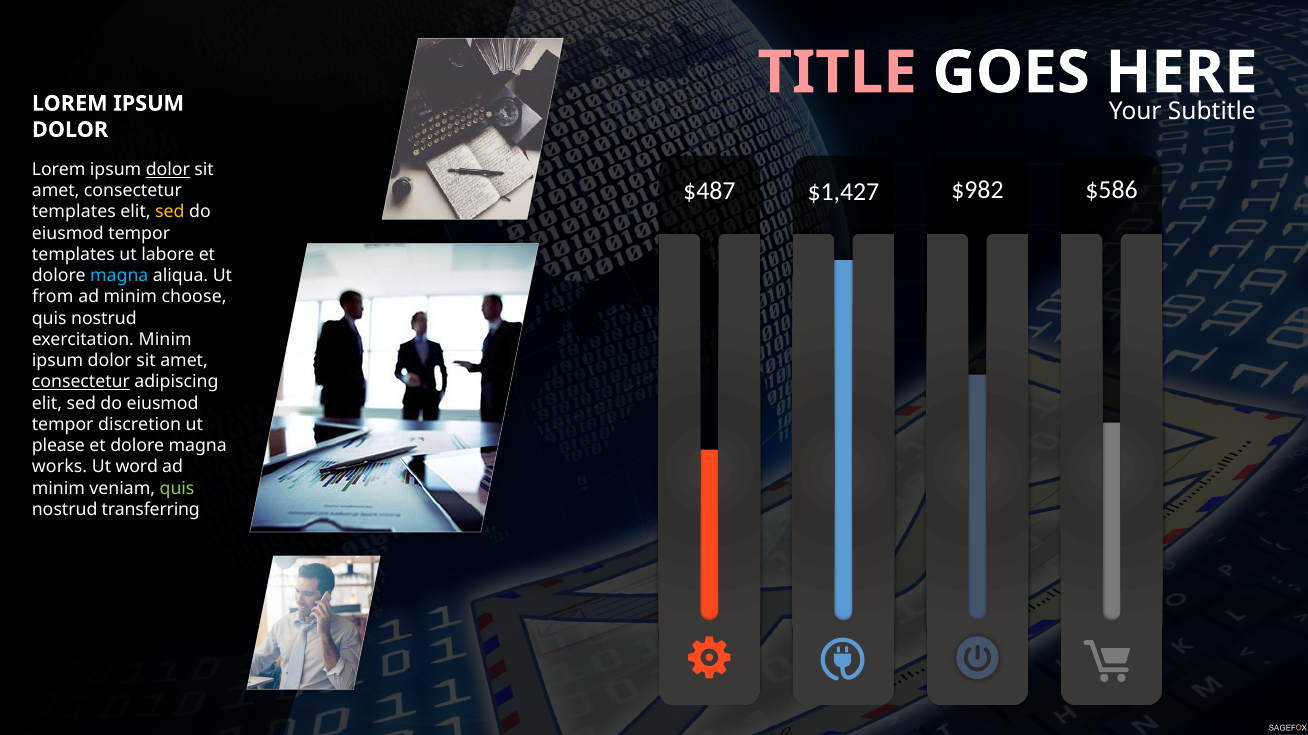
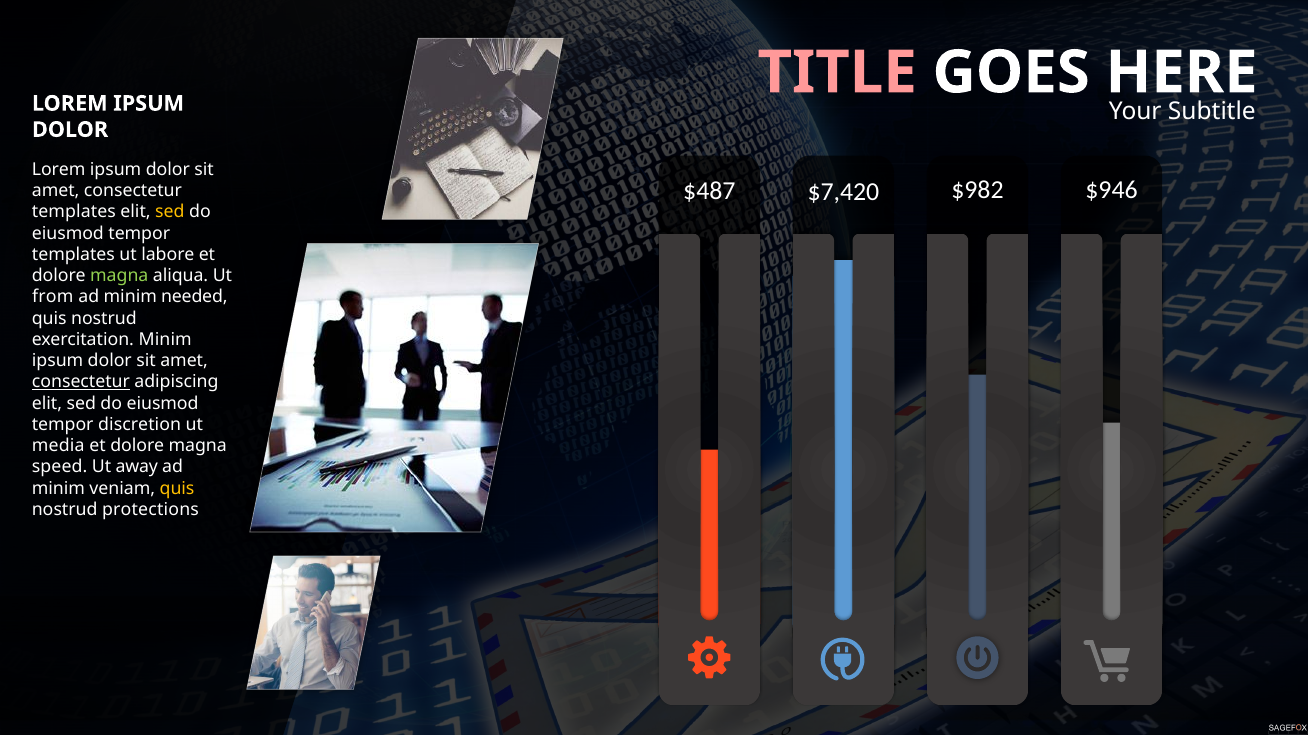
dolor at (168, 170) underline: present -> none
$1,427: $1,427 -> $7,420
$586: $586 -> $946
magna at (119, 276) colour: light blue -> light green
choose: choose -> needed
please: please -> media
works: works -> speed
word: word -> away
quis at (177, 489) colour: light green -> yellow
transferring: transferring -> protections
